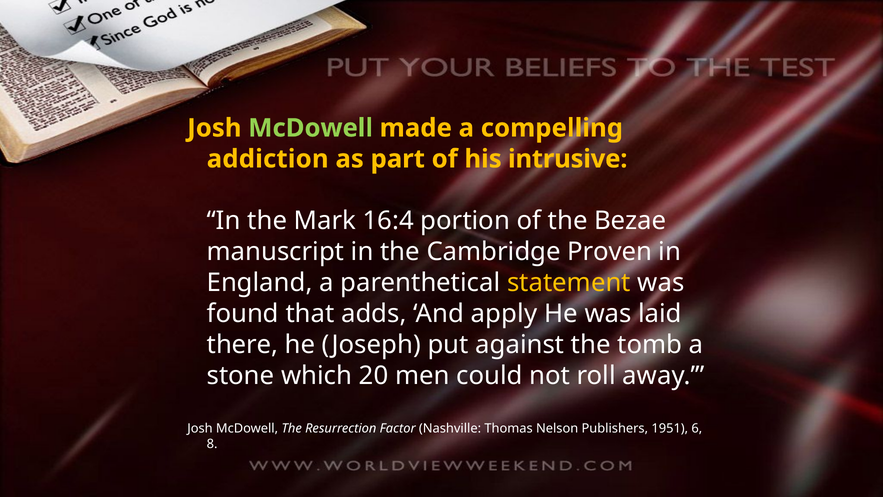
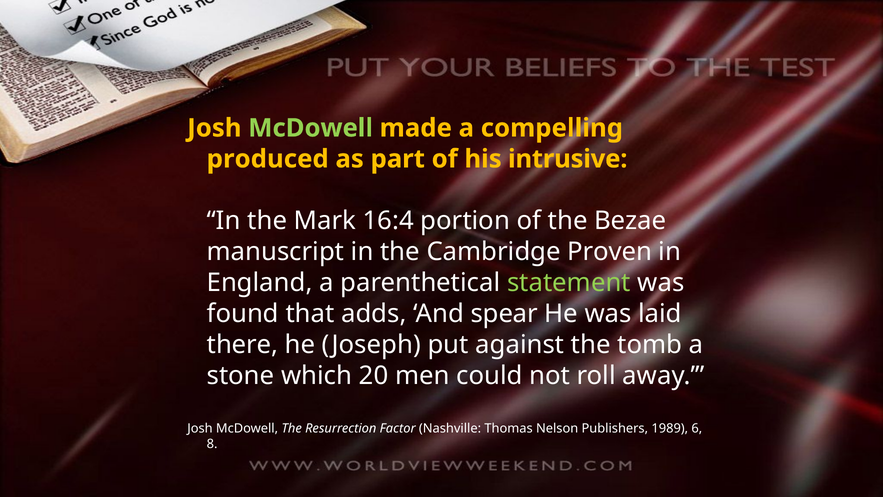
addiction: addiction -> produced
statement colour: yellow -> light green
apply: apply -> spear
1951: 1951 -> 1989
